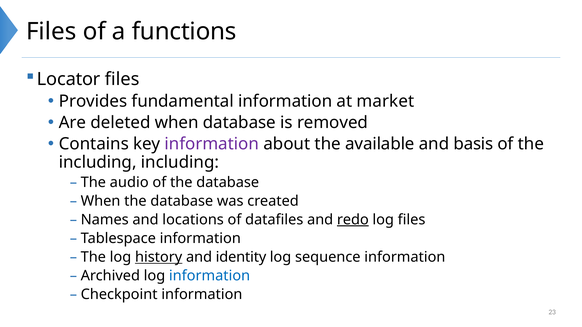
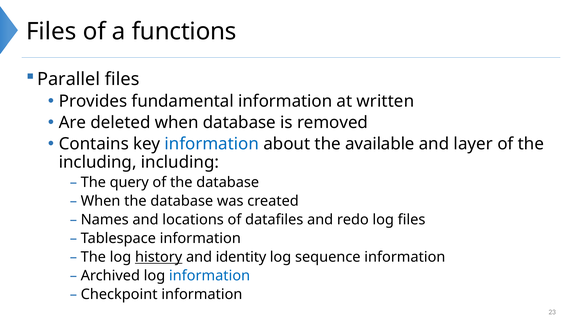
Locator: Locator -> Parallel
market: market -> written
information at (212, 144) colour: purple -> blue
basis: basis -> layer
audio: audio -> query
redo underline: present -> none
